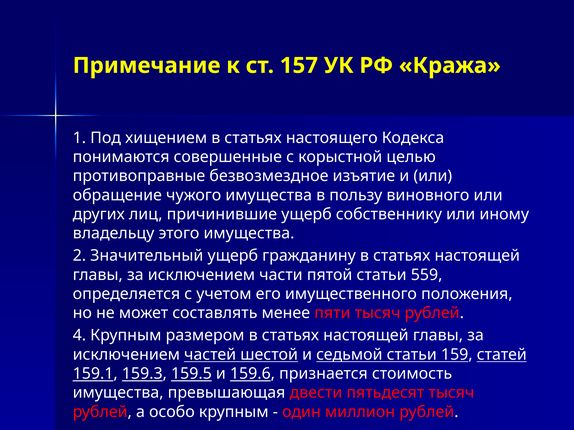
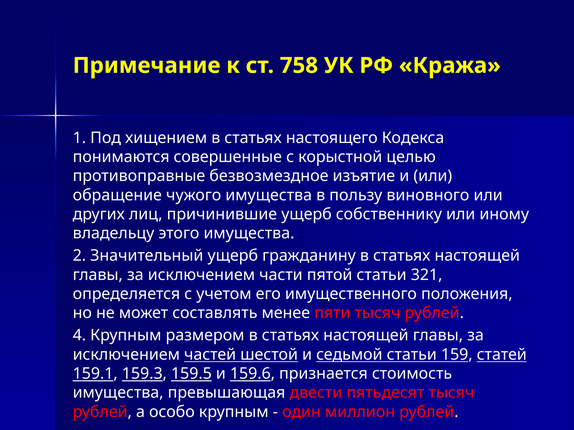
157: 157 -> 758
559: 559 -> 321
